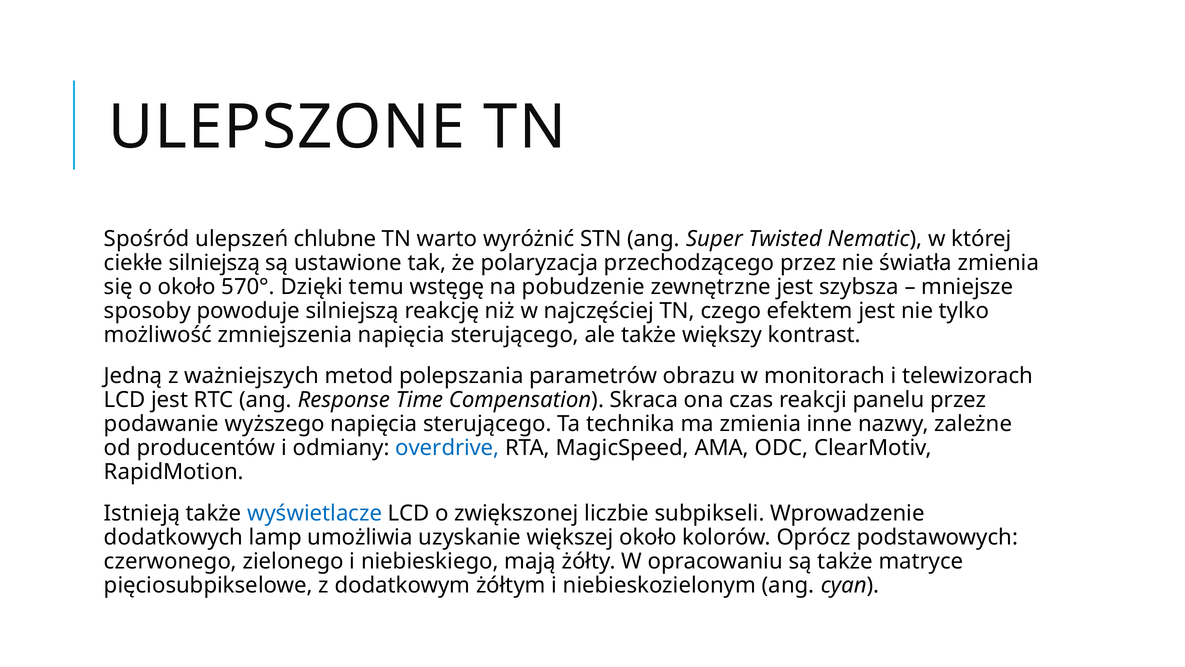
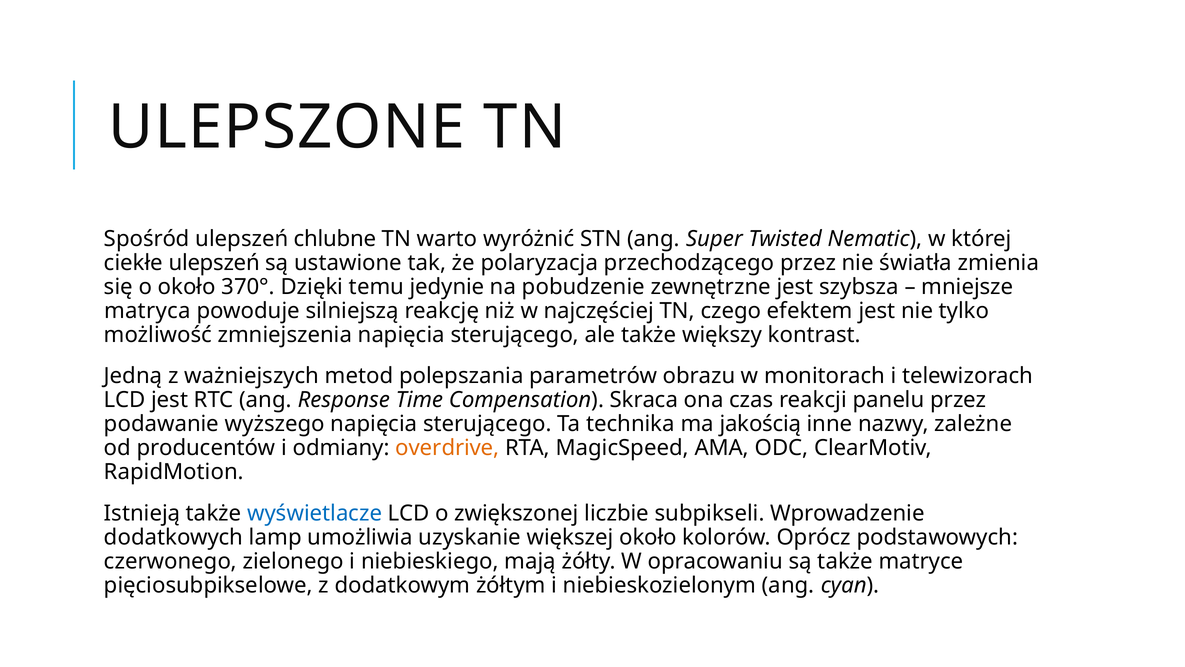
ciekłe silniejszą: silniejszą -> ulepszeń
570°: 570° -> 370°
wstęgę: wstęgę -> jedynie
sposoby: sposoby -> matryca
ma zmienia: zmienia -> jakością
overdrive colour: blue -> orange
